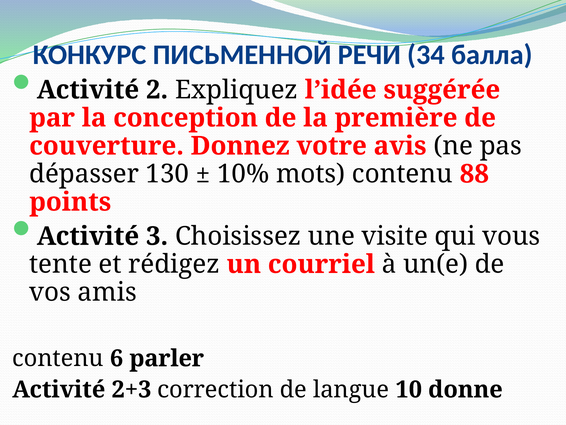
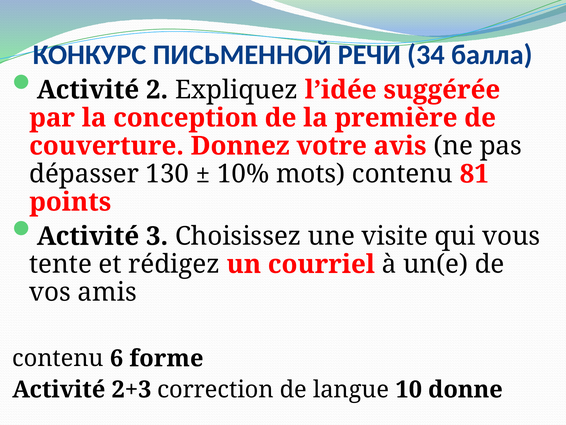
88: 88 -> 81
parler: parler -> forme
